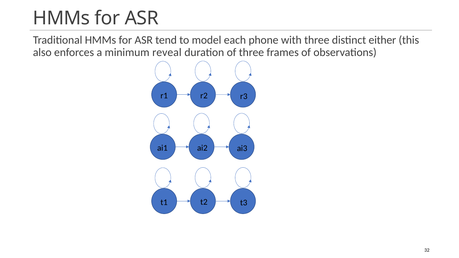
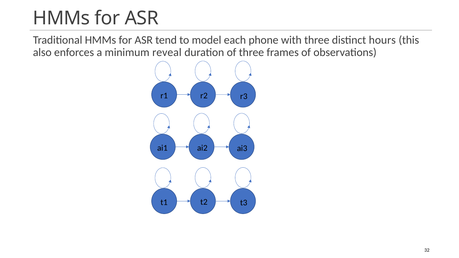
either: either -> hours
